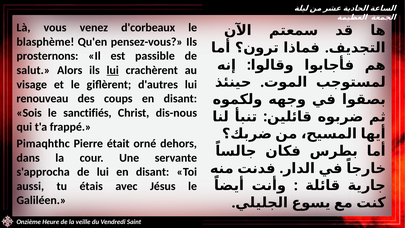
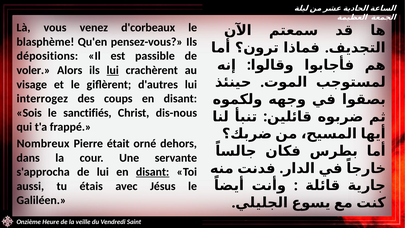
prosternons: prosternons -> dépositions
salut: salut -> voler
renouveau: renouveau -> interrogez
Pimaqhthc: Pimaqhthc -> Nombreux
disant at (153, 172) underline: none -> present
